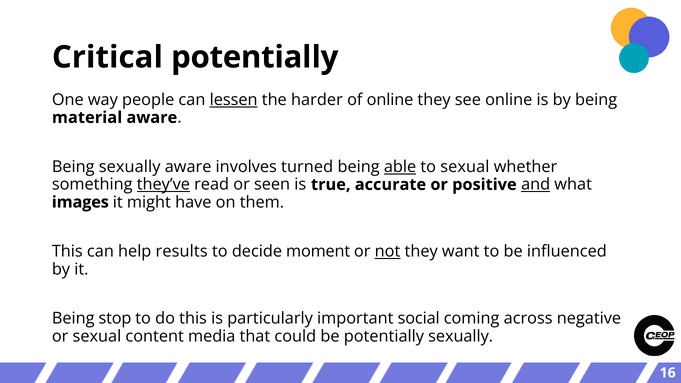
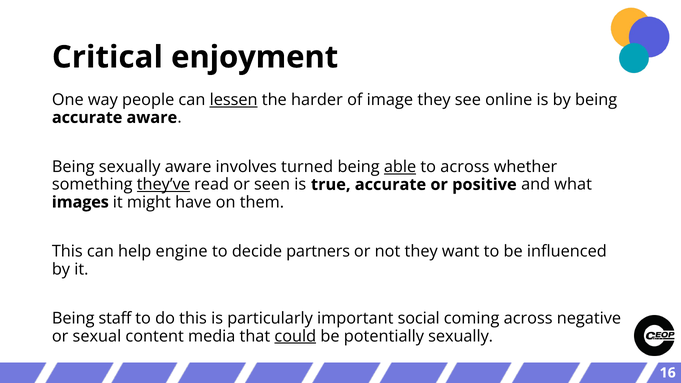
Critical potentially: potentially -> enjoyment
of online: online -> image
material at (87, 118): material -> accurate
to sexual: sexual -> across
and underline: present -> none
results: results -> engine
moment: moment -> partners
not underline: present -> none
stop: stop -> staff
could underline: none -> present
